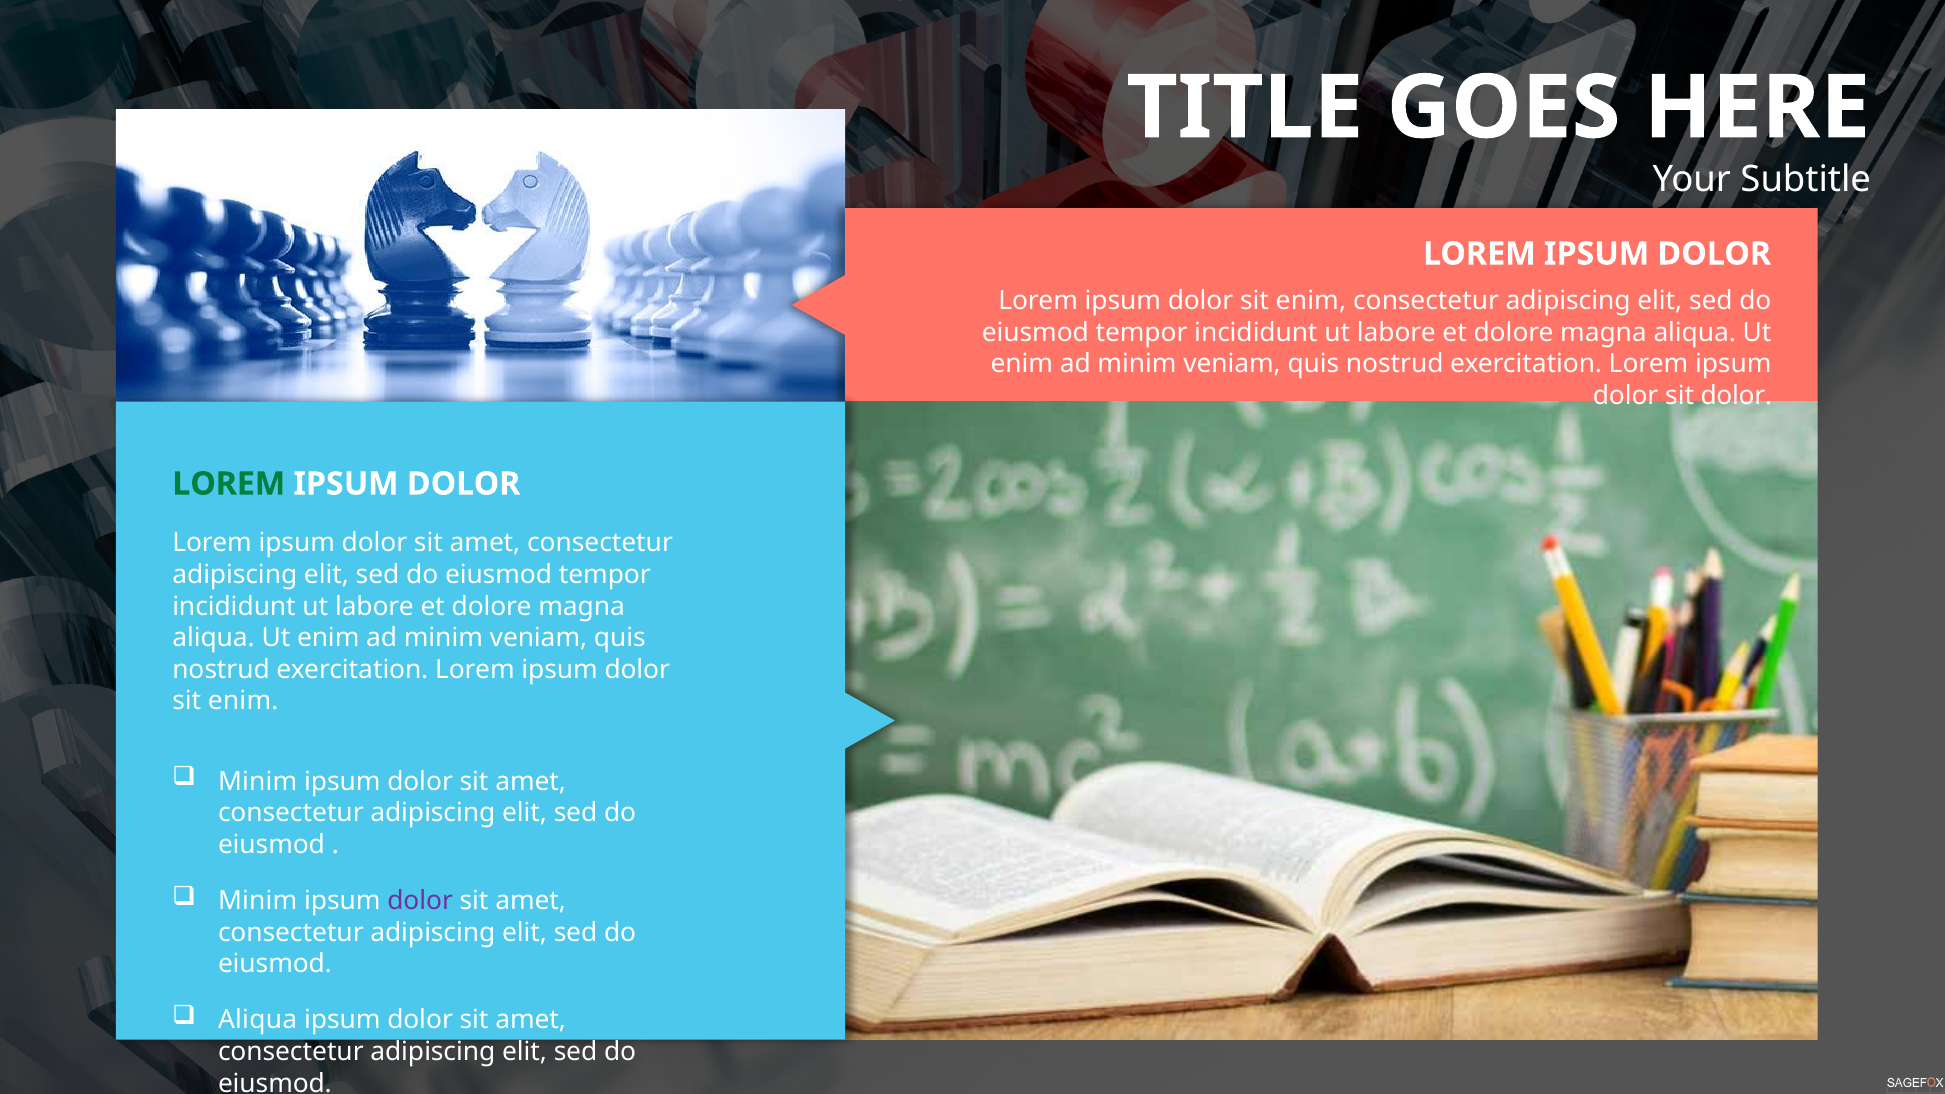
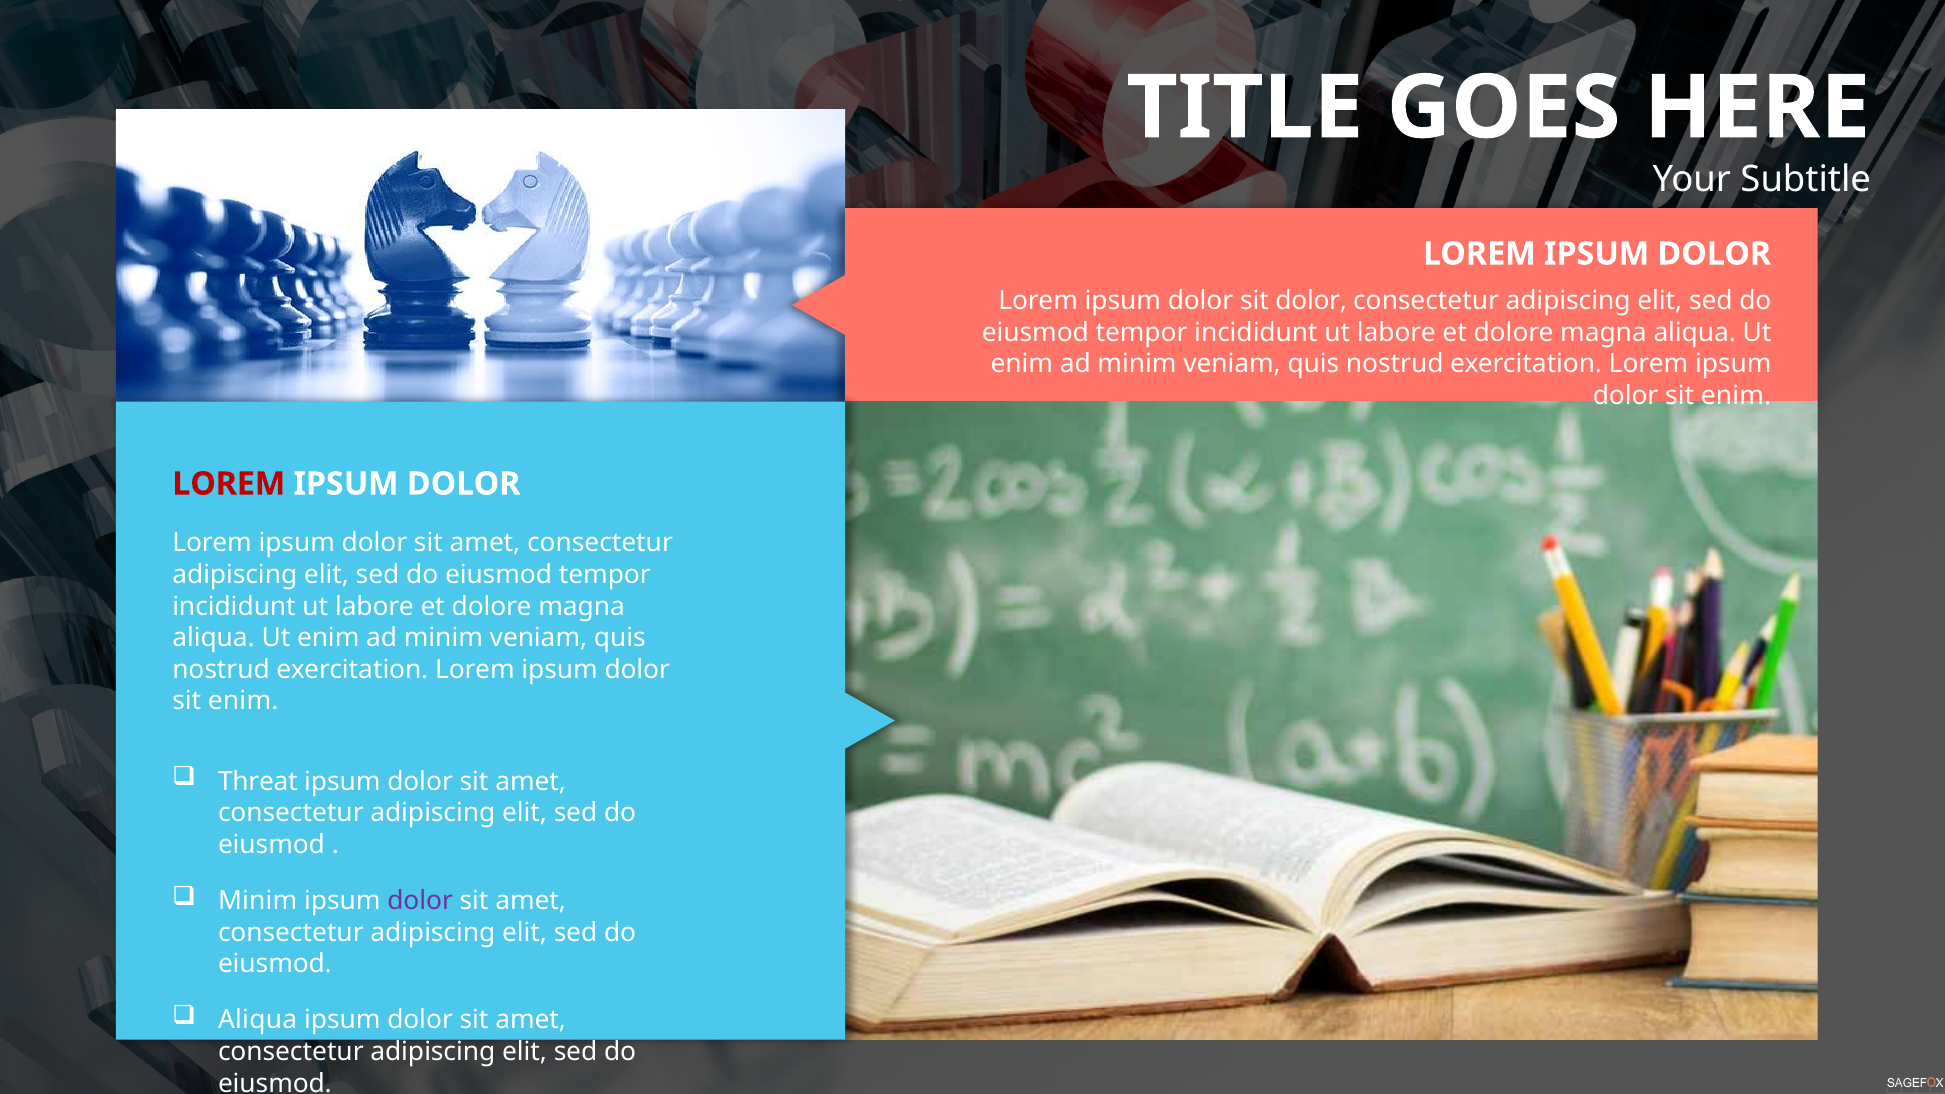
enim at (1311, 301): enim -> dolor
dolor at (1736, 396): dolor -> enim
LOREM at (229, 484) colour: green -> red
Minim at (258, 782): Minim -> Threat
